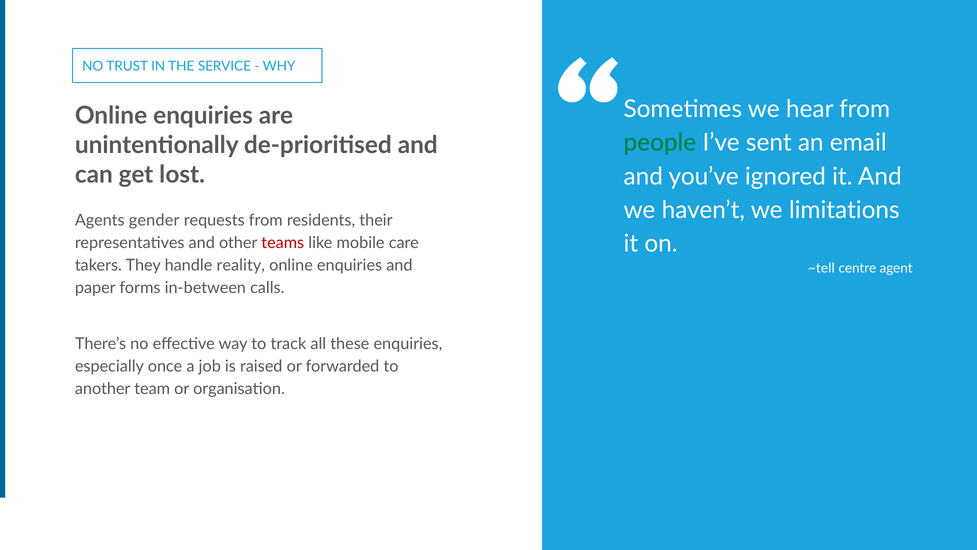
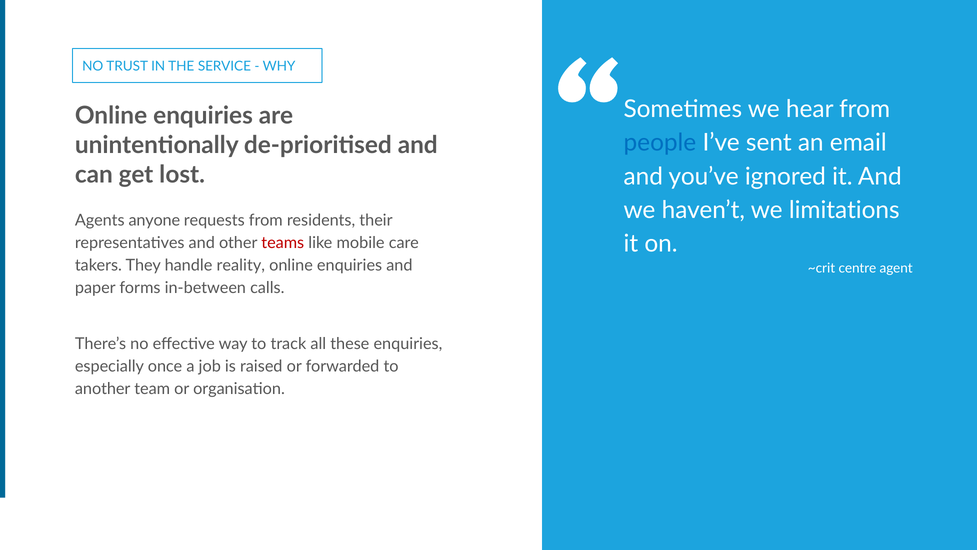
people colour: green -> blue
gender: gender -> anyone
~tell: ~tell -> ~crit
